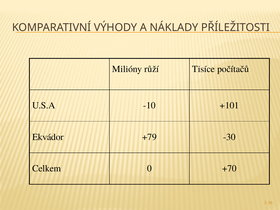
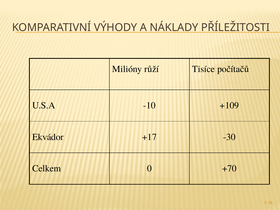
+101: +101 -> +109
+79: +79 -> +17
